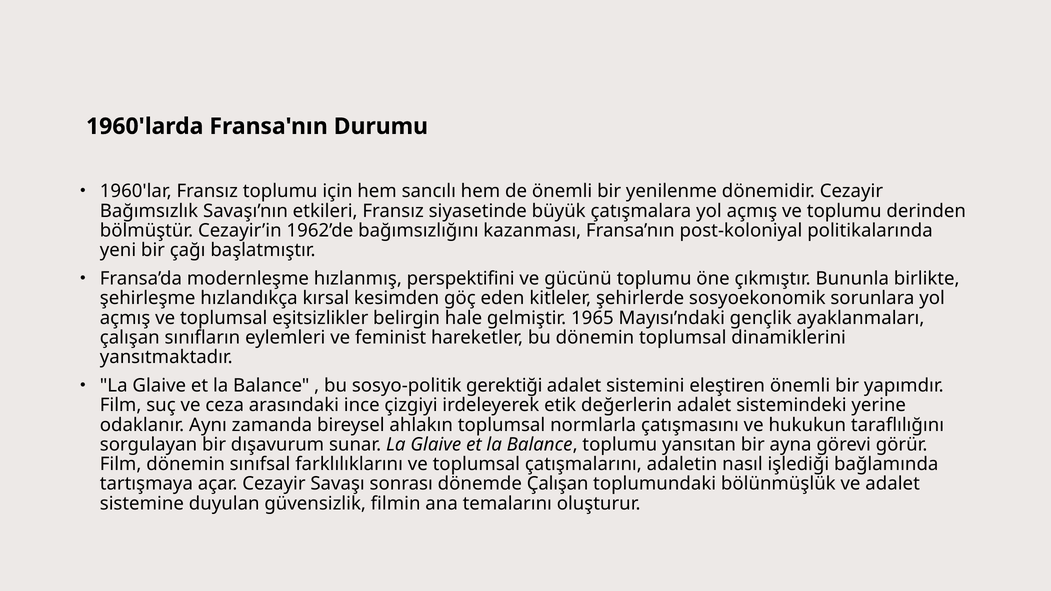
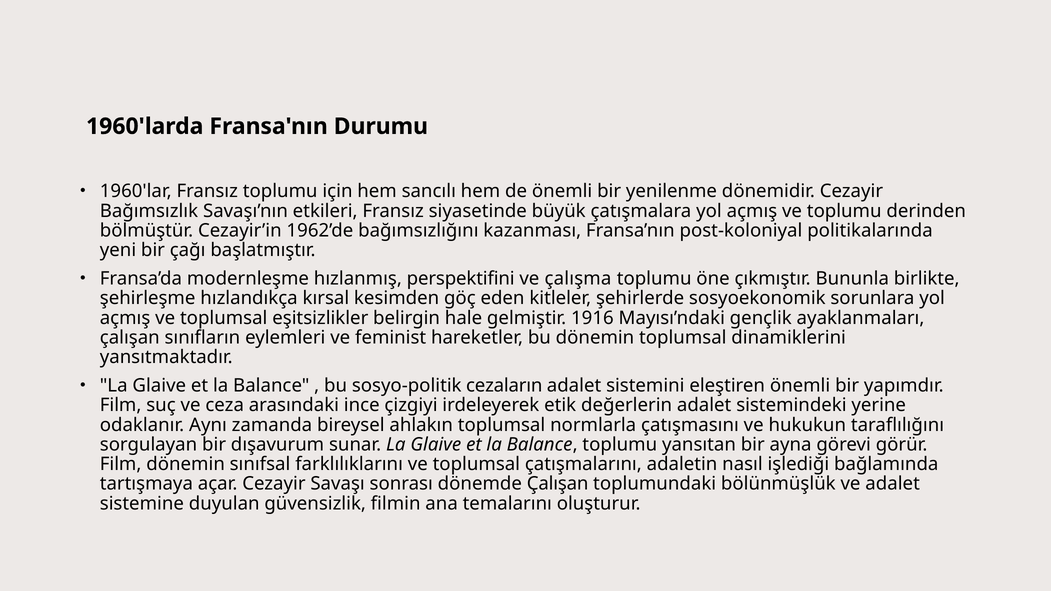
gücünü: gücünü -> çalışma
1965: 1965 -> 1916
gerektiği: gerektiği -> cezaların
